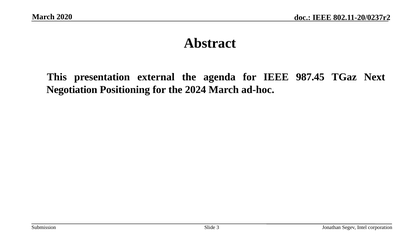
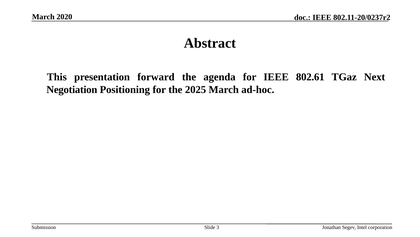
external: external -> forward
987.45: 987.45 -> 802.61
2024: 2024 -> 2025
